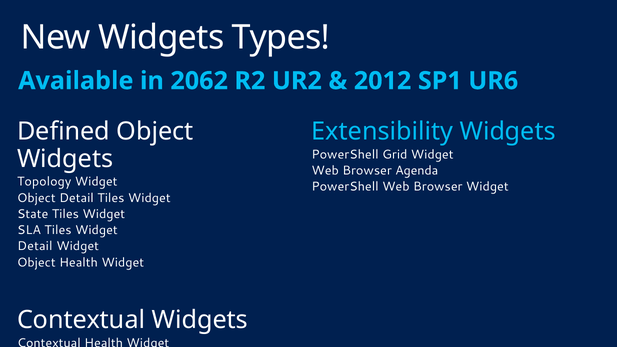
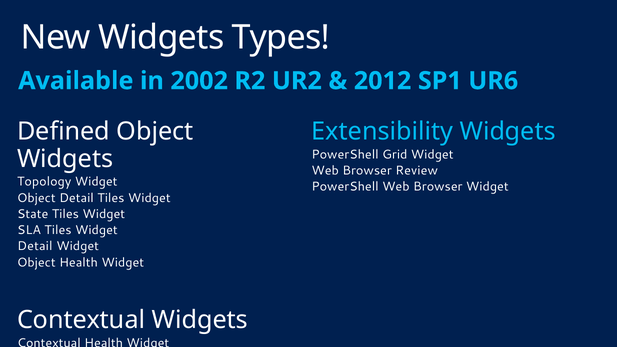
2062: 2062 -> 2002
Agenda: Agenda -> Review
